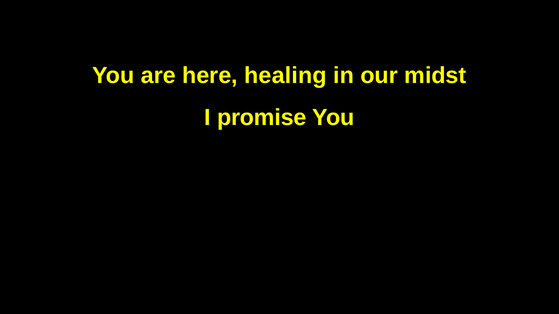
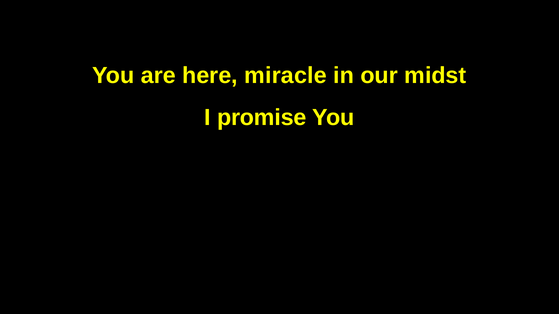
healing: healing -> miracle
